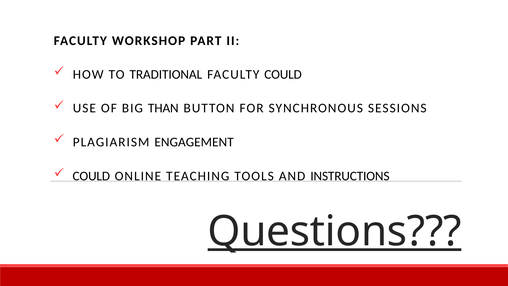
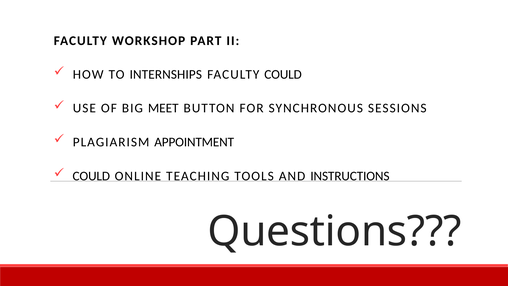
TRADITIONAL: TRADITIONAL -> INTERNSHIPS
THAN: THAN -> MEET
ENGAGEMENT: ENGAGEMENT -> APPOINTMENT
Questions underline: present -> none
